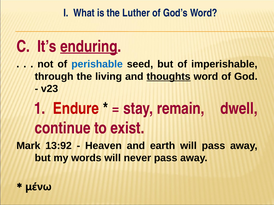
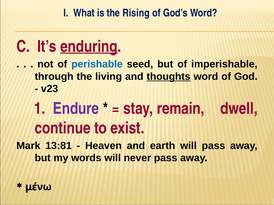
Luther: Luther -> Rising
Endure colour: red -> purple
13:92: 13:92 -> 13:81
